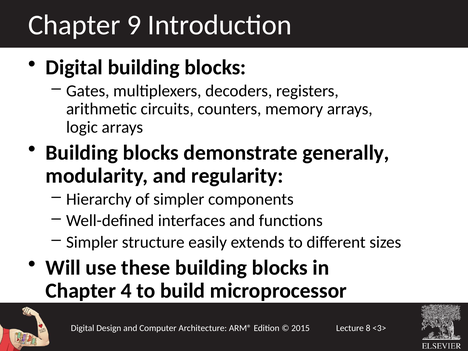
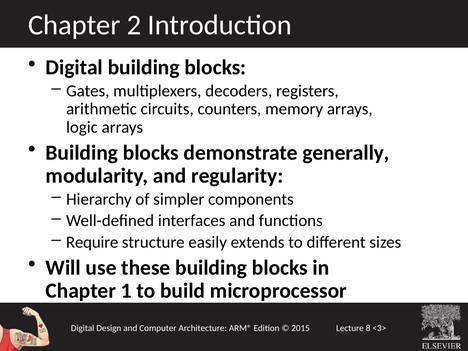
9: 9 -> 2
Simpler at (92, 242): Simpler -> Require
4: 4 -> 1
